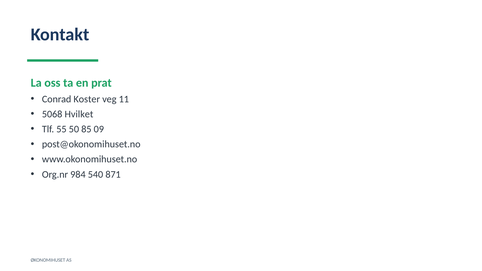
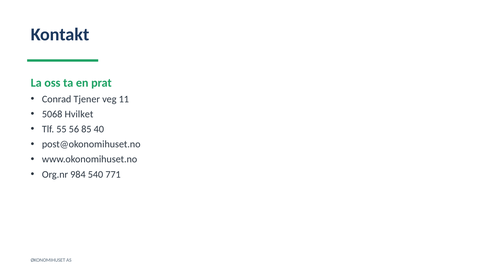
Koster: Koster -> Tjener
50: 50 -> 56
09: 09 -> 40
871: 871 -> 771
